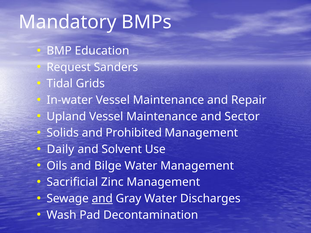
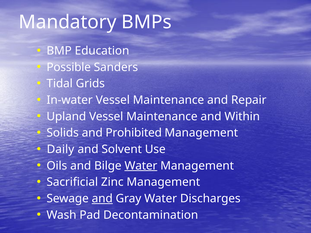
Request: Request -> Possible
Sector: Sector -> Within
Water at (141, 166) underline: none -> present
